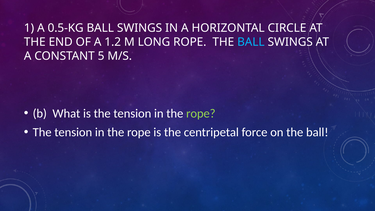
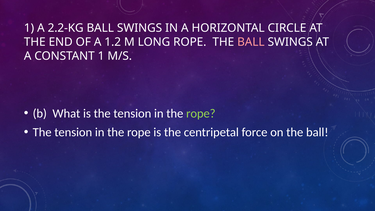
0.5-KG: 0.5-KG -> 2.2-KG
BALL at (251, 42) colour: light blue -> pink
CONSTANT 5: 5 -> 1
